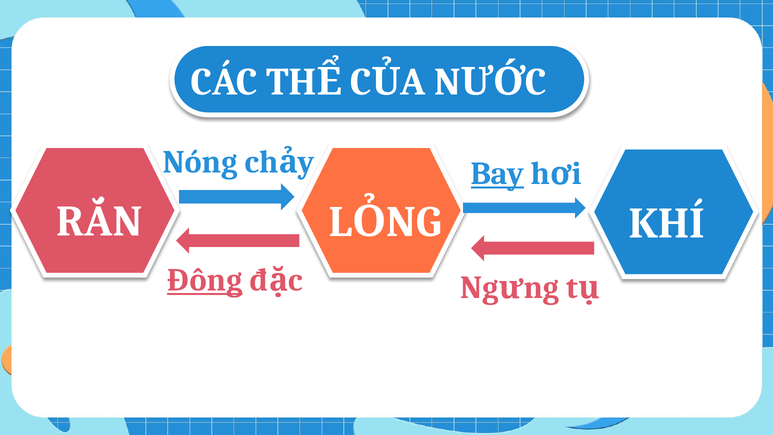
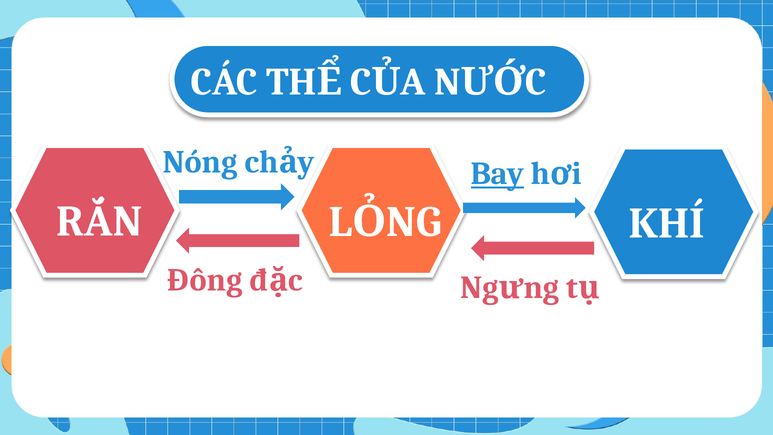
Đông underline: present -> none
